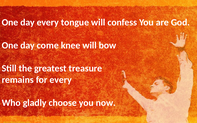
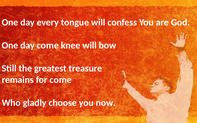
for every: every -> come
